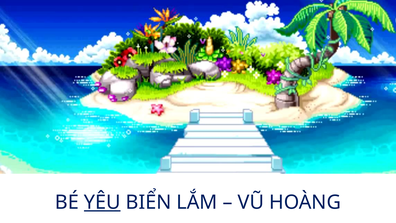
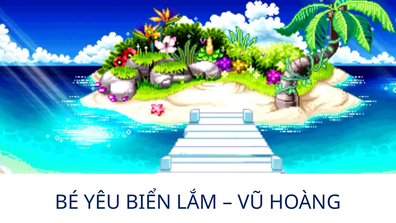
YÊU underline: present -> none
